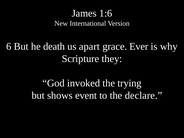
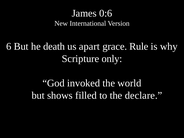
1:6: 1:6 -> 0:6
Ever: Ever -> Rule
they: they -> only
trying: trying -> world
event: event -> filled
